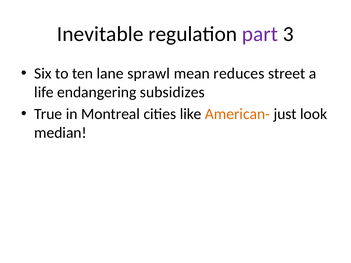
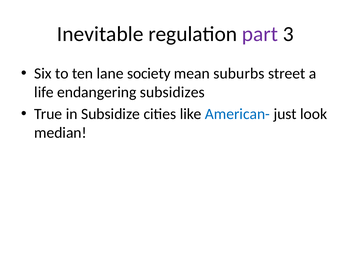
sprawl: sprawl -> society
reduces: reduces -> suburbs
Montreal: Montreal -> Subsidize
American- colour: orange -> blue
